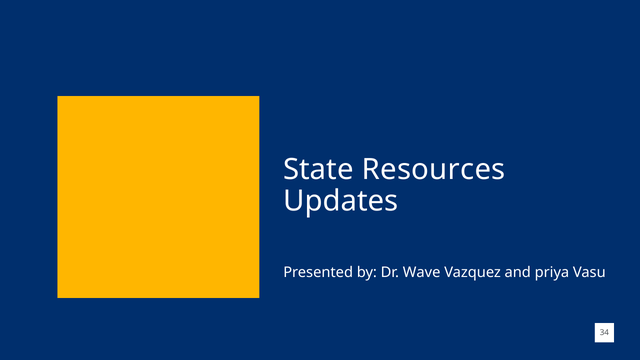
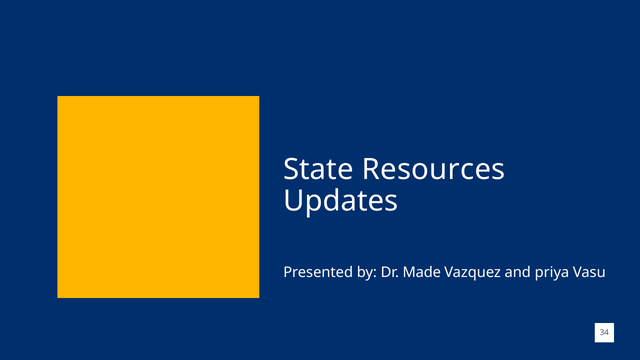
Wave: Wave -> Made
